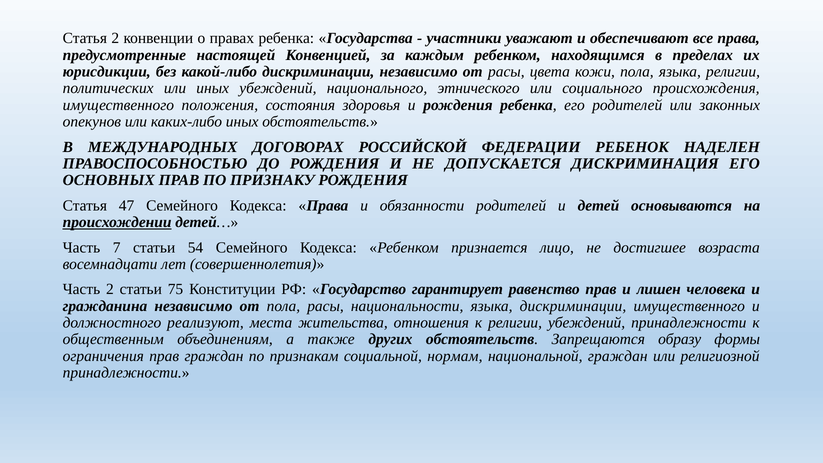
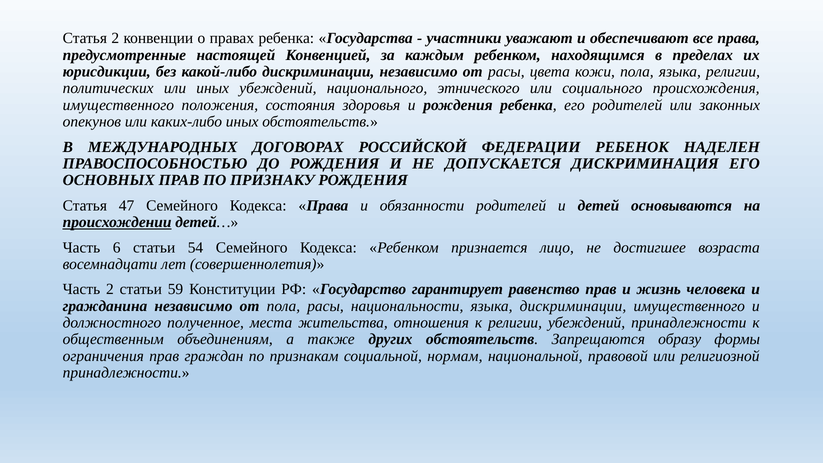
7: 7 -> 6
75: 75 -> 59
лишен: лишен -> жизнь
реализуют: реализуют -> полученное
национальной граждан: граждан -> правовой
